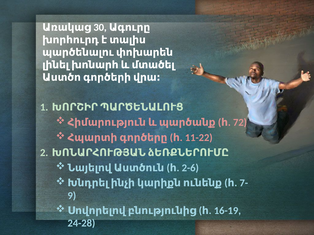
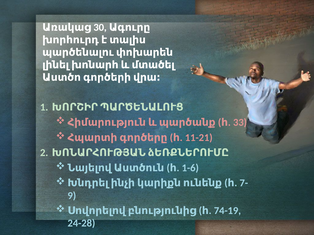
72: 72 -> 33
11-22: 11-22 -> 11-21
2-6: 2-6 -> 1-6
16-19: 16-19 -> 74-19
